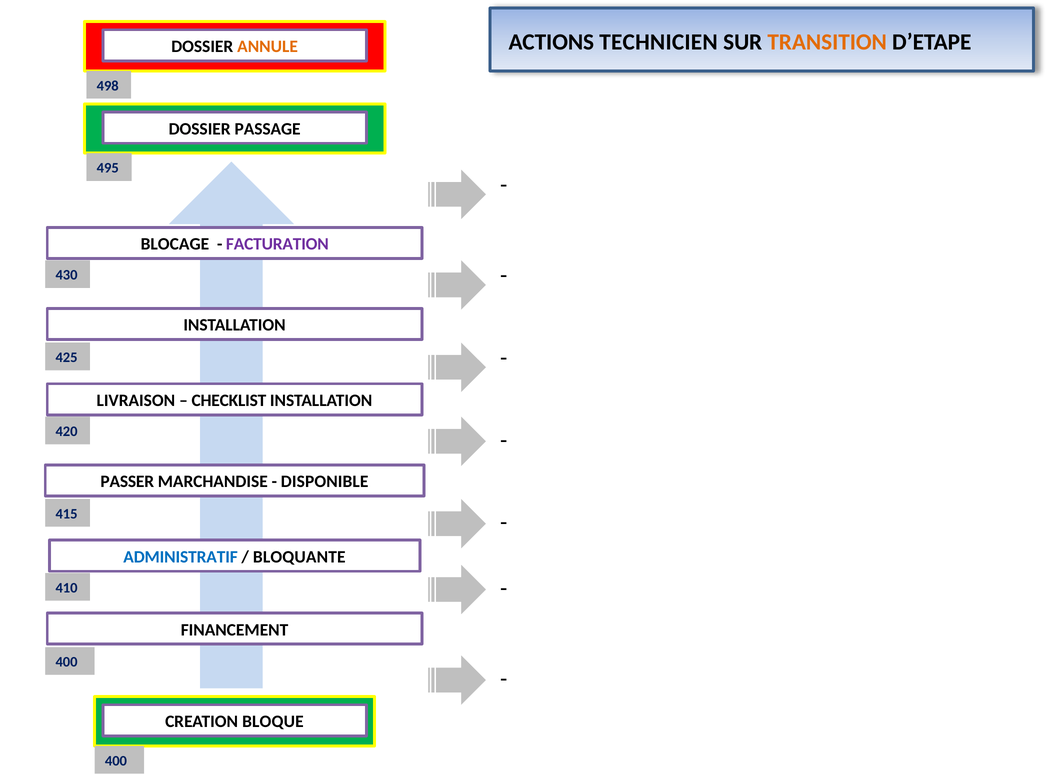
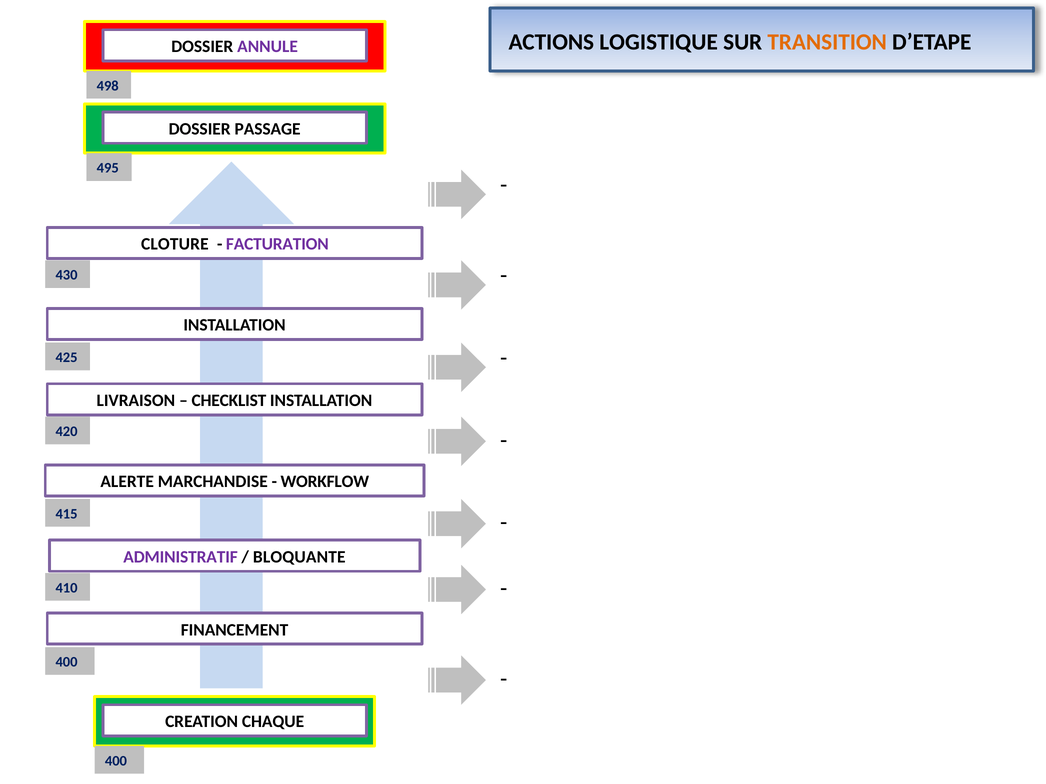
TECHNICIEN: TECHNICIEN -> LOGISTIQUE
ANNULE colour: orange -> purple
BLOCAGE: BLOCAGE -> CLOTURE
PASSER: PASSER -> ALERTE
DISPONIBLE: DISPONIBLE -> WORKFLOW
ADMINISTRATIF colour: blue -> purple
BLOQUE: BLOQUE -> CHAQUE
